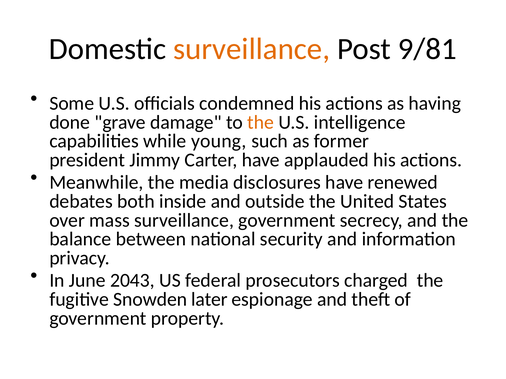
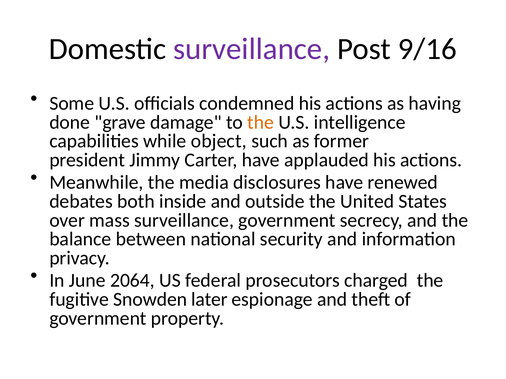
surveillance at (252, 49) colour: orange -> purple
9/81: 9/81 -> 9/16
young: young -> object
2043: 2043 -> 2064
